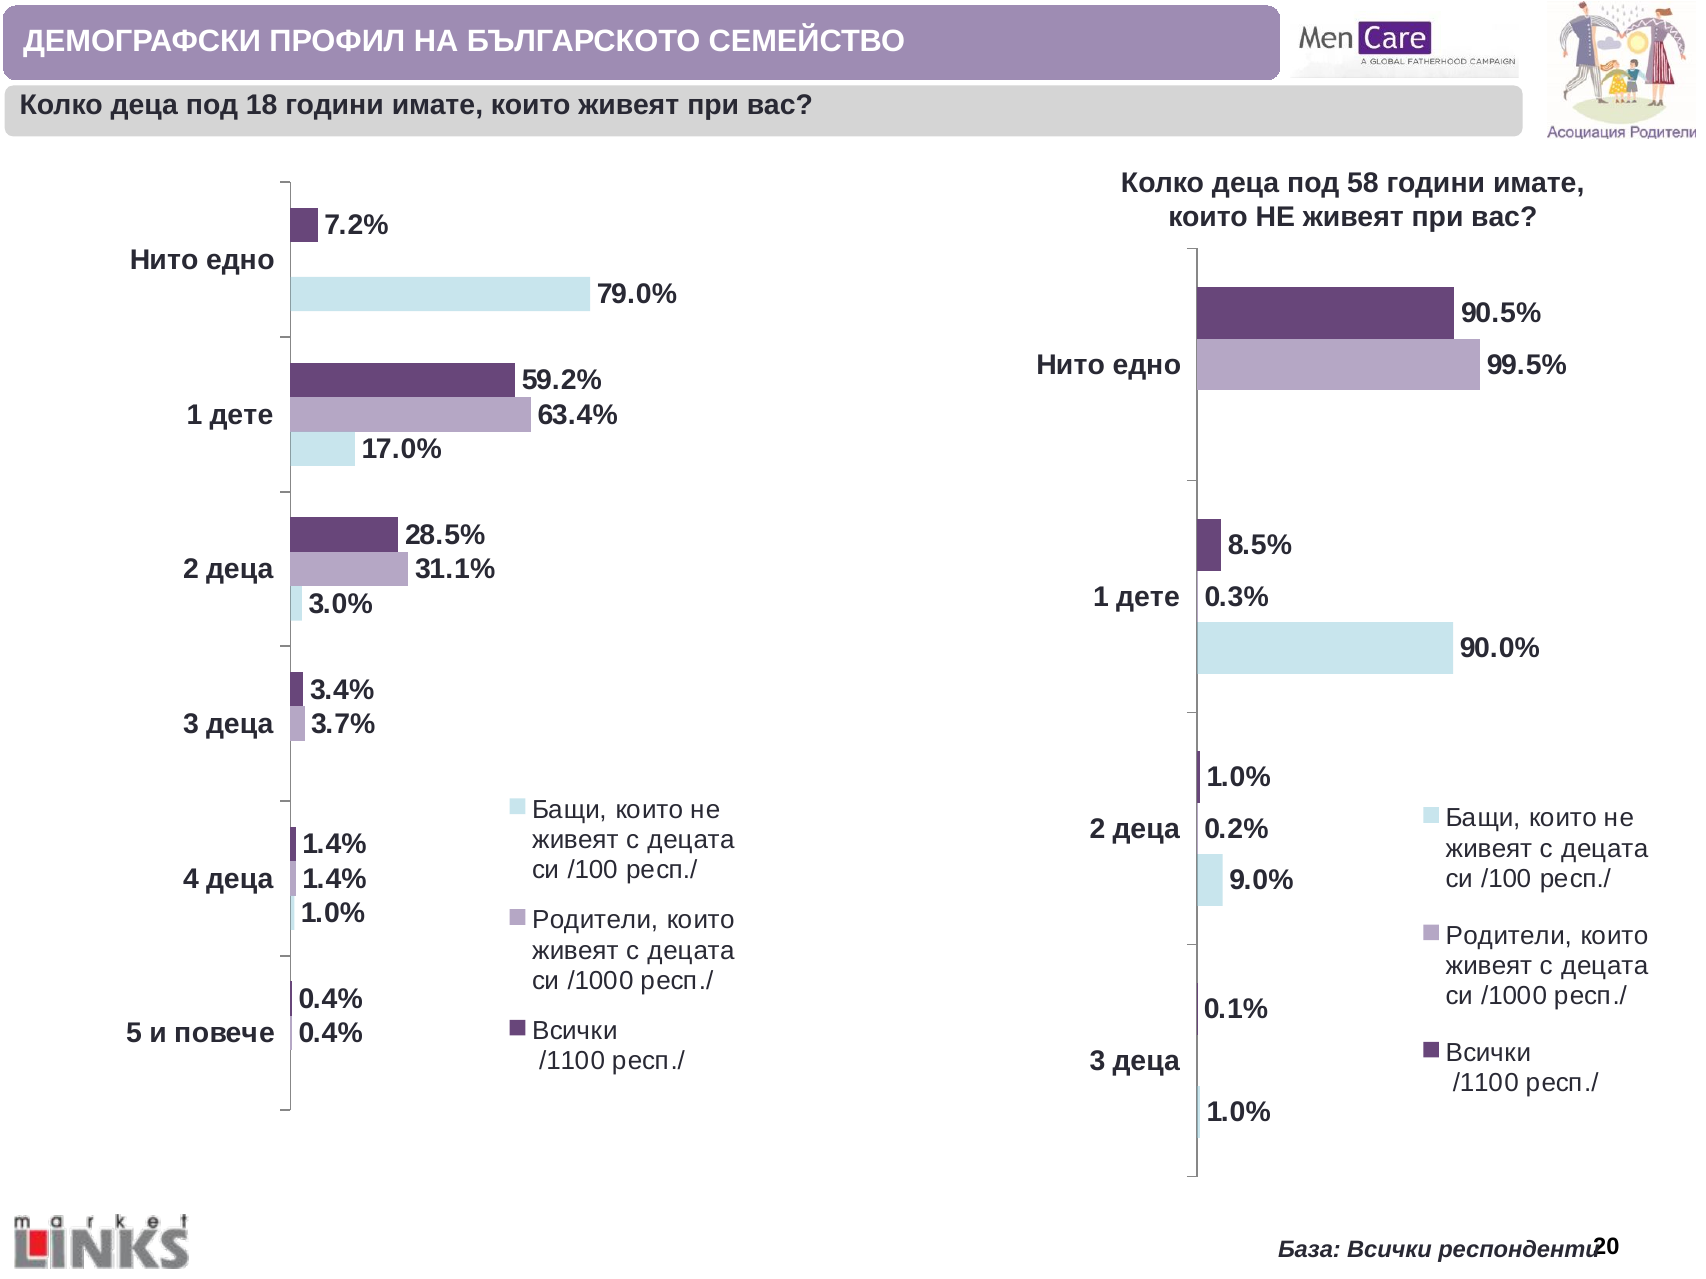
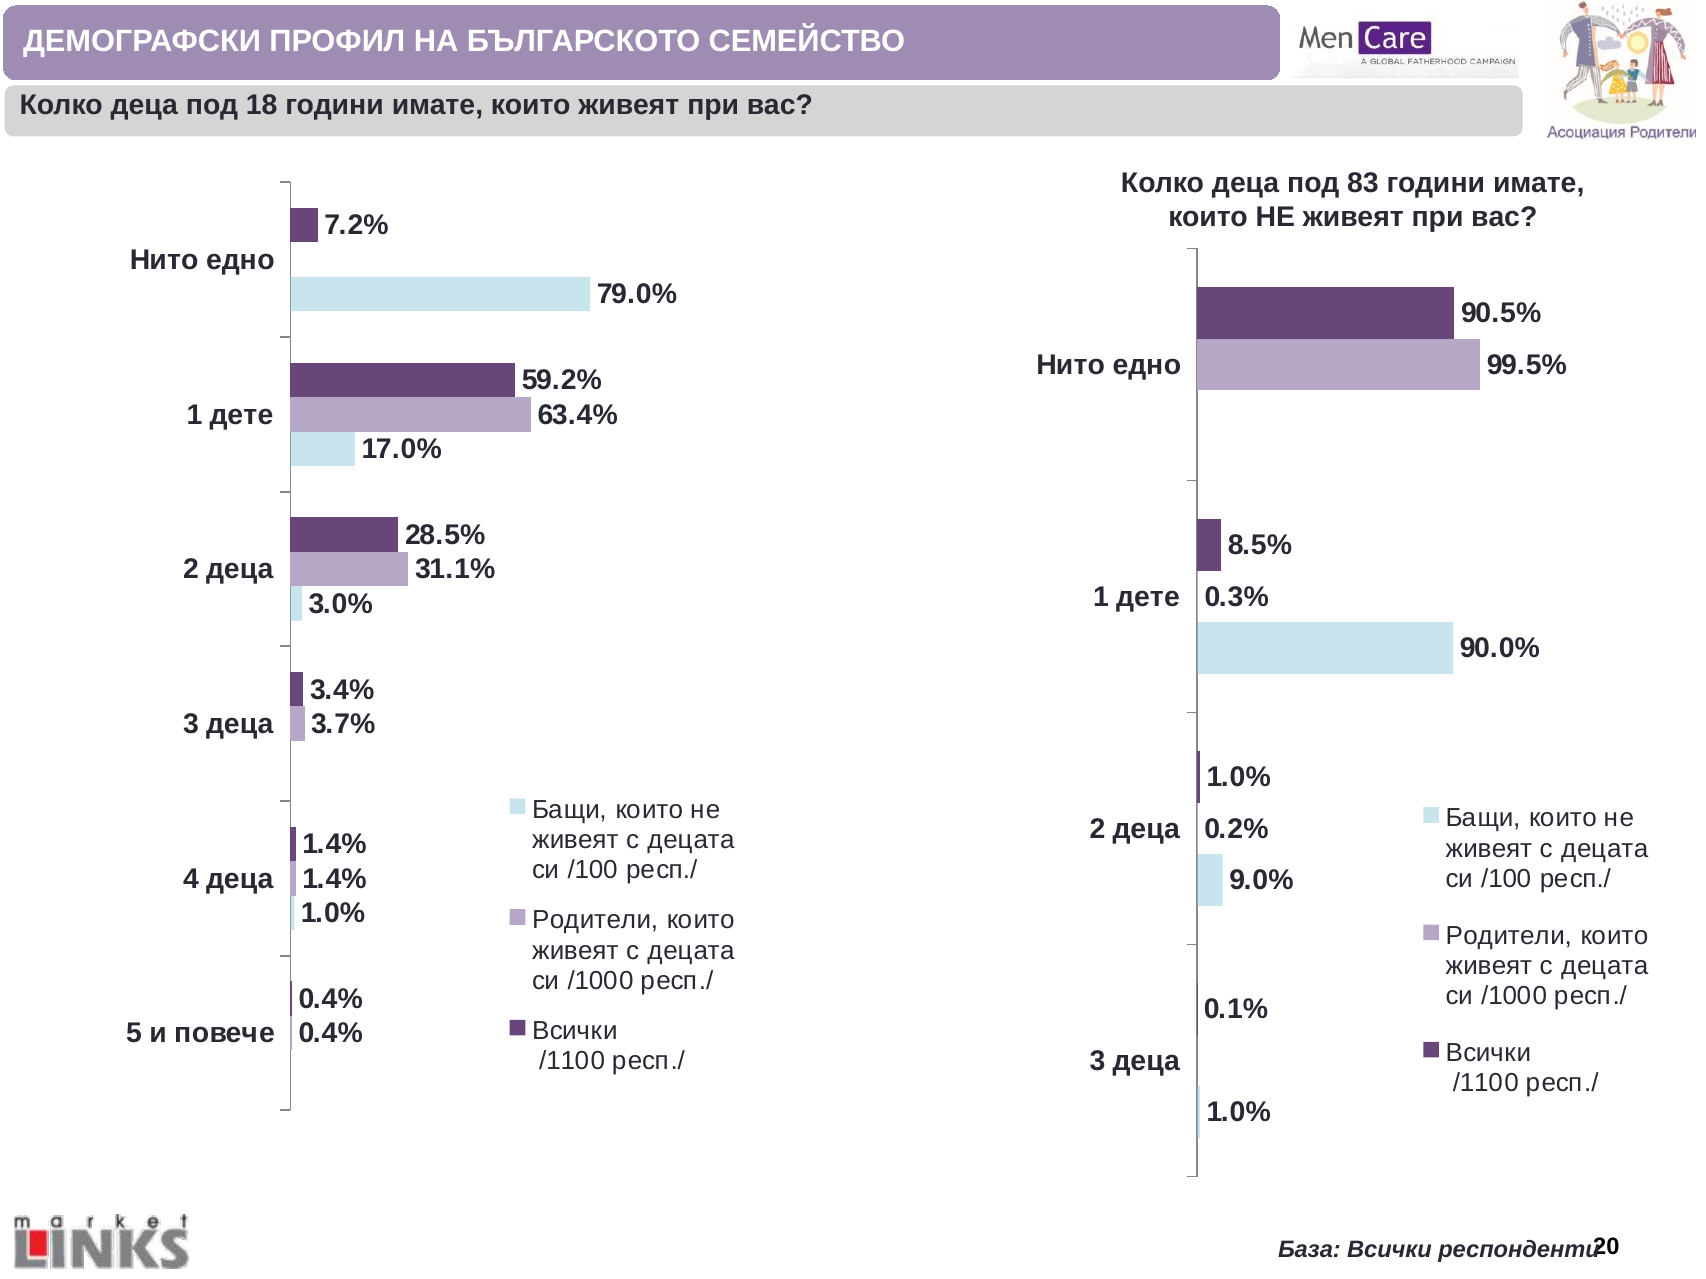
58: 58 -> 83
